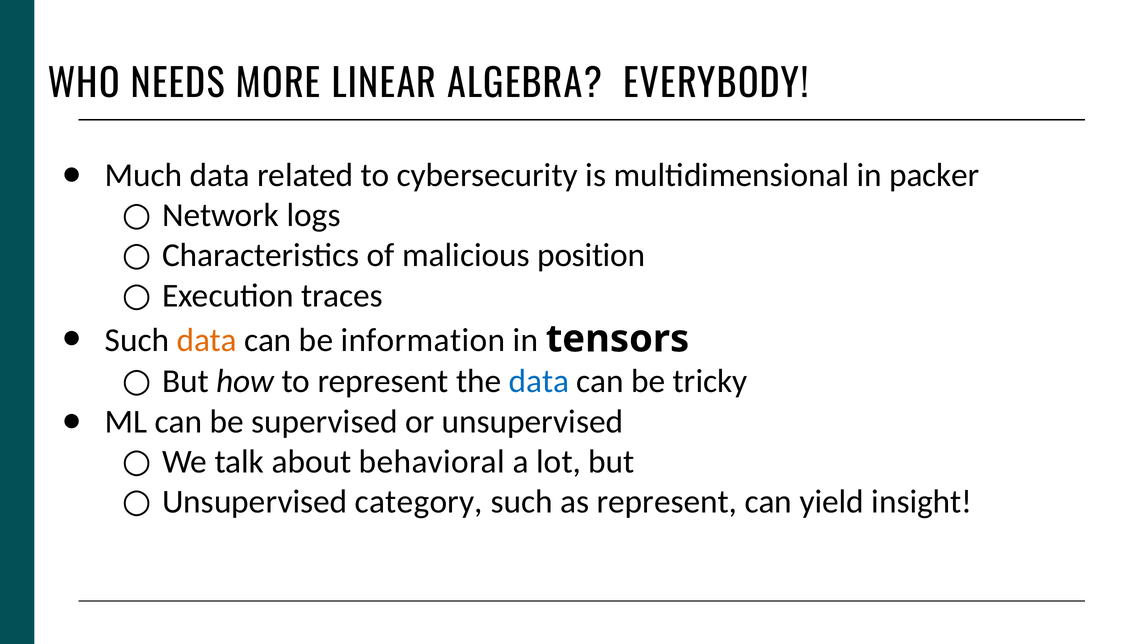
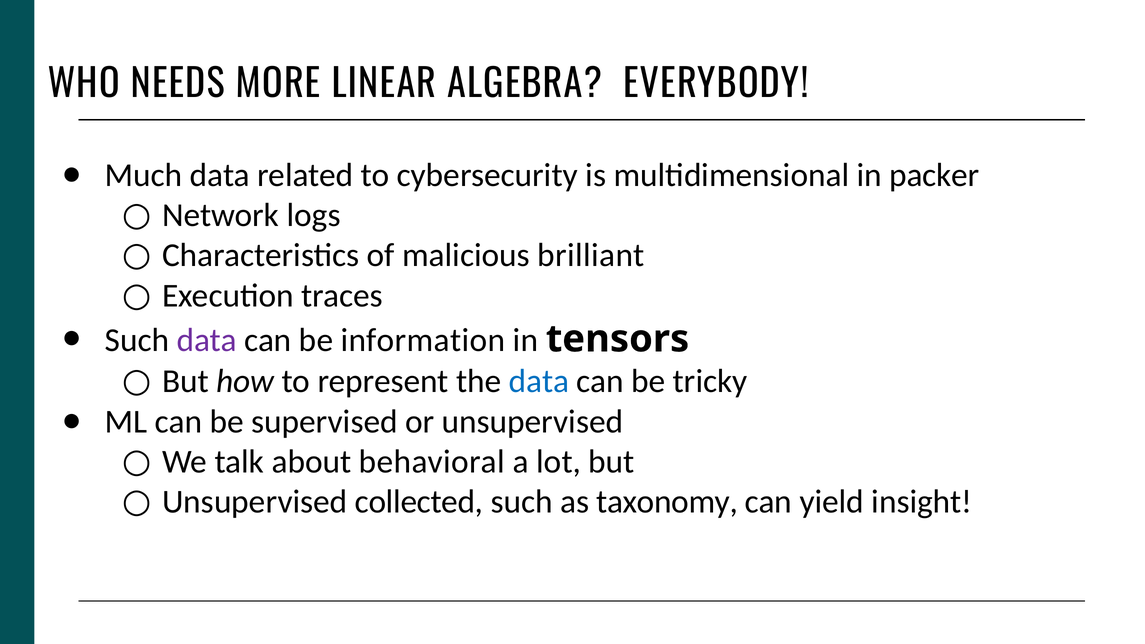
position: position -> brilliant
data at (207, 340) colour: orange -> purple
category: category -> collected
as represent: represent -> taxonomy
